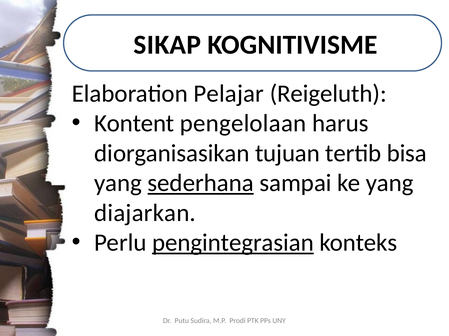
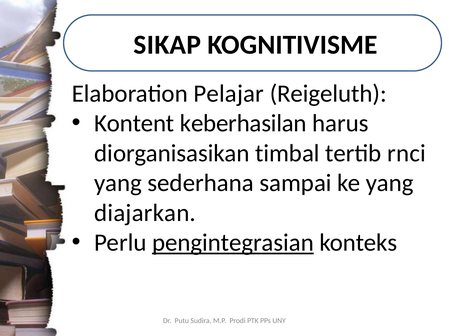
pengelolaan: pengelolaan -> keberhasilan
tujuan: tujuan -> timbal
bisa: bisa -> rnci
sederhana underline: present -> none
